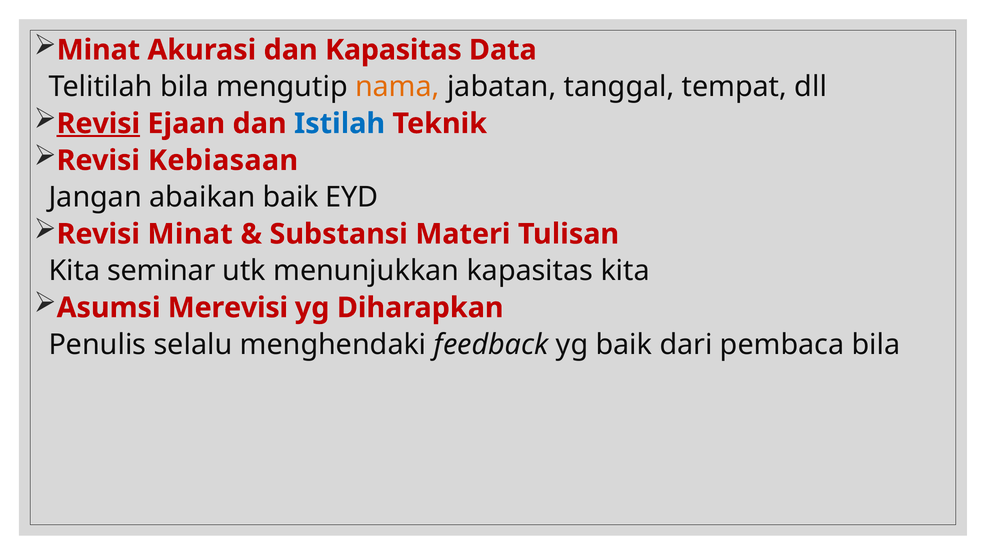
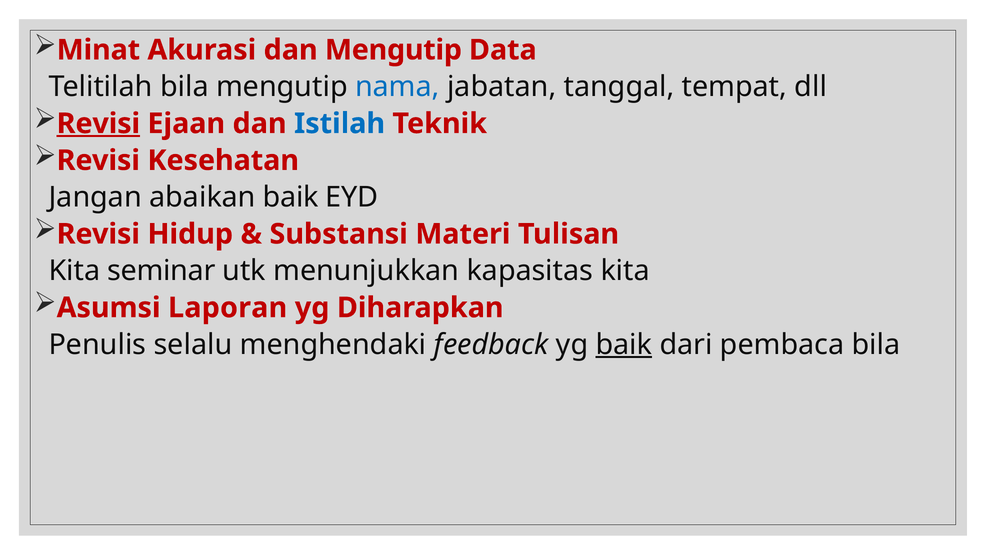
dan Kapasitas: Kapasitas -> Mengutip
nama colour: orange -> blue
Kebiasaan: Kebiasaan -> Kesehatan
Revisi Minat: Minat -> Hidup
Merevisi: Merevisi -> Laporan
baik at (624, 344) underline: none -> present
